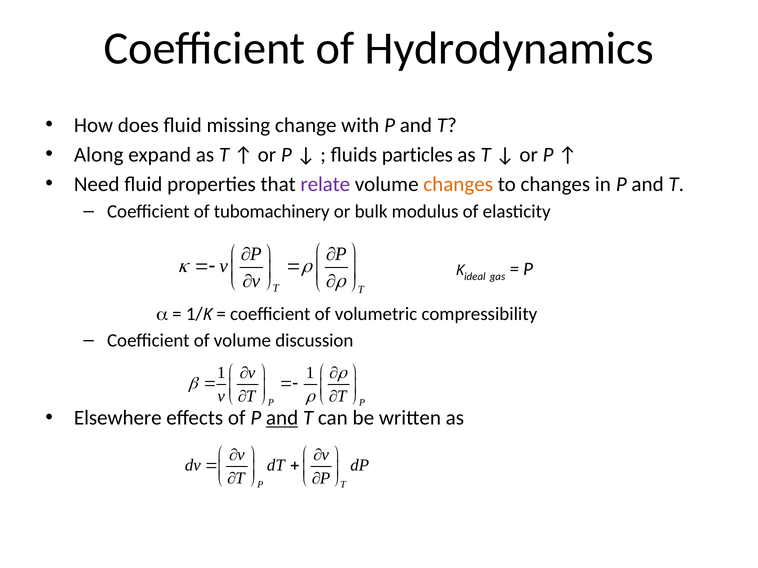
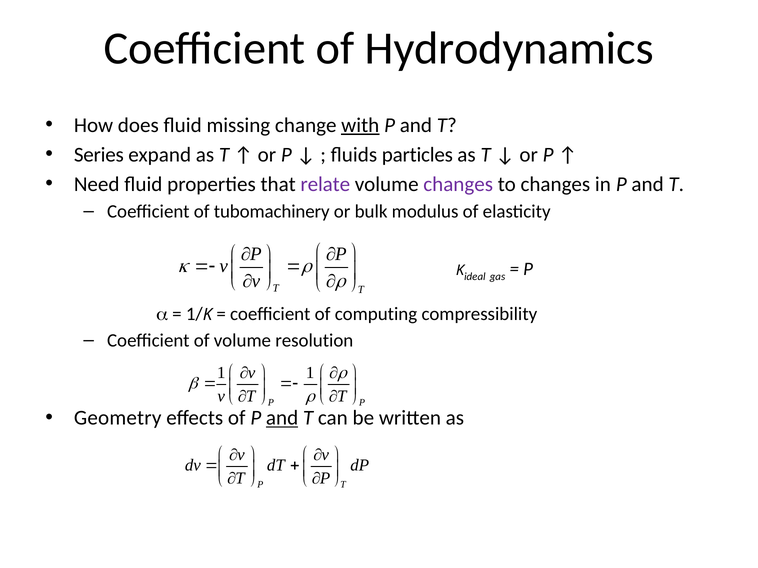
with underline: none -> present
Along: Along -> Series
changes at (458, 184) colour: orange -> purple
volumetric: volumetric -> computing
discussion: discussion -> resolution
Elsewhere: Elsewhere -> Geometry
